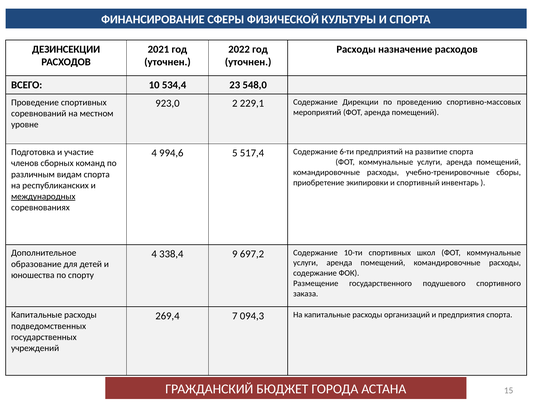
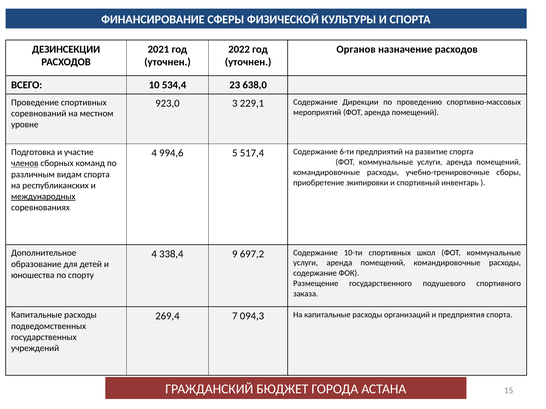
Расходы at (356, 49): Расходы -> Органов
548,0: 548,0 -> 638,0
2: 2 -> 3
членов underline: none -> present
